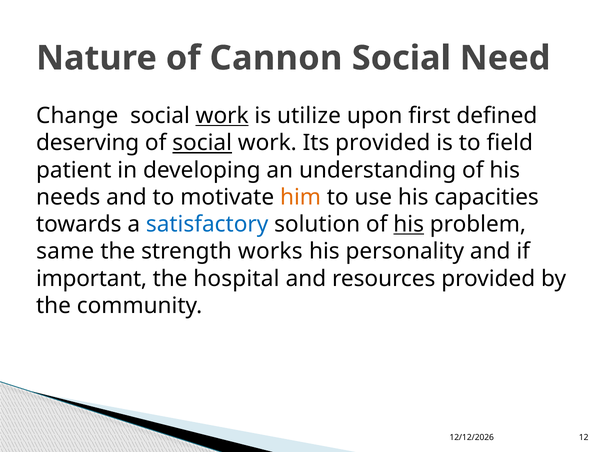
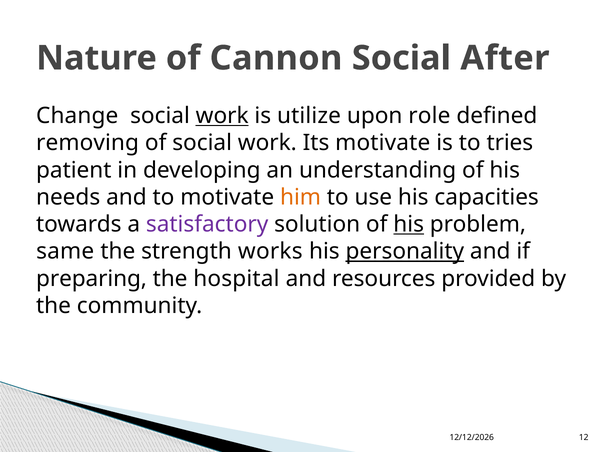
Need: Need -> After
first: first -> role
deserving: deserving -> removing
social at (202, 143) underline: present -> none
Its provided: provided -> motivate
field: field -> tries
satisfactory colour: blue -> purple
personality underline: none -> present
important: important -> preparing
